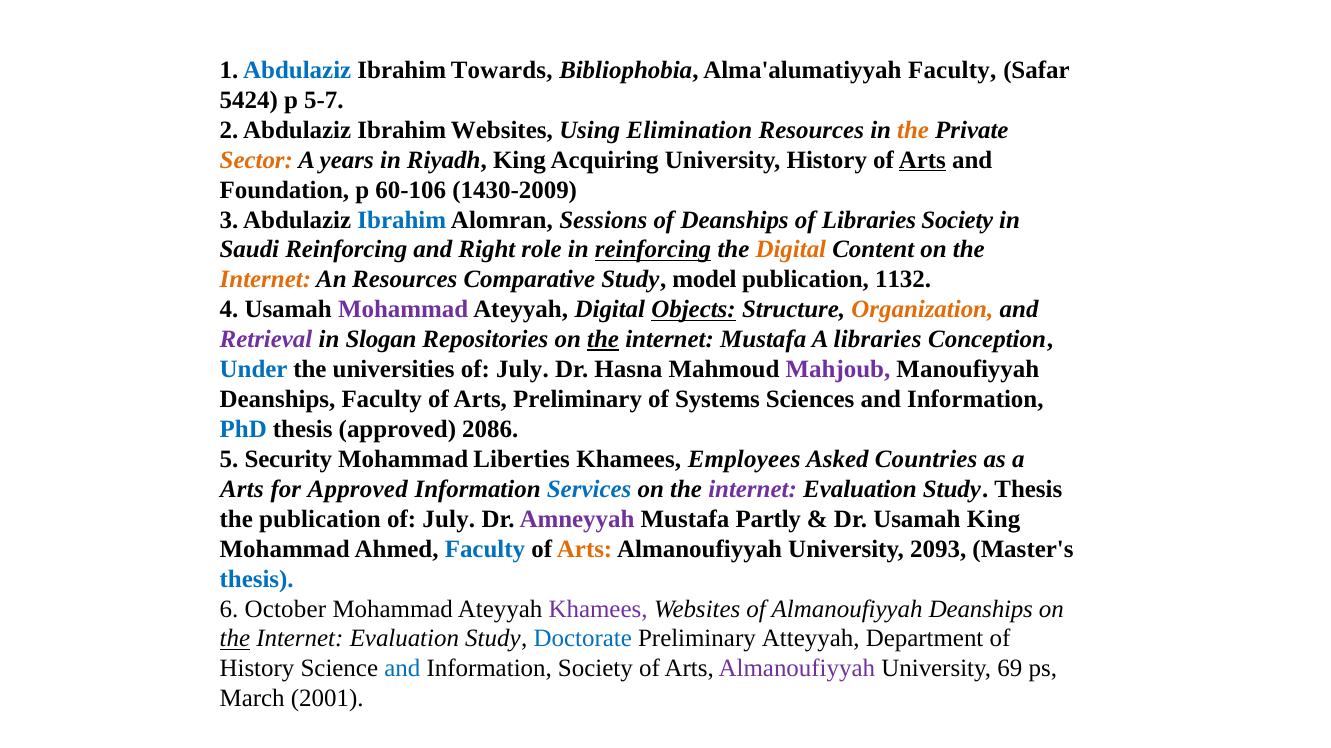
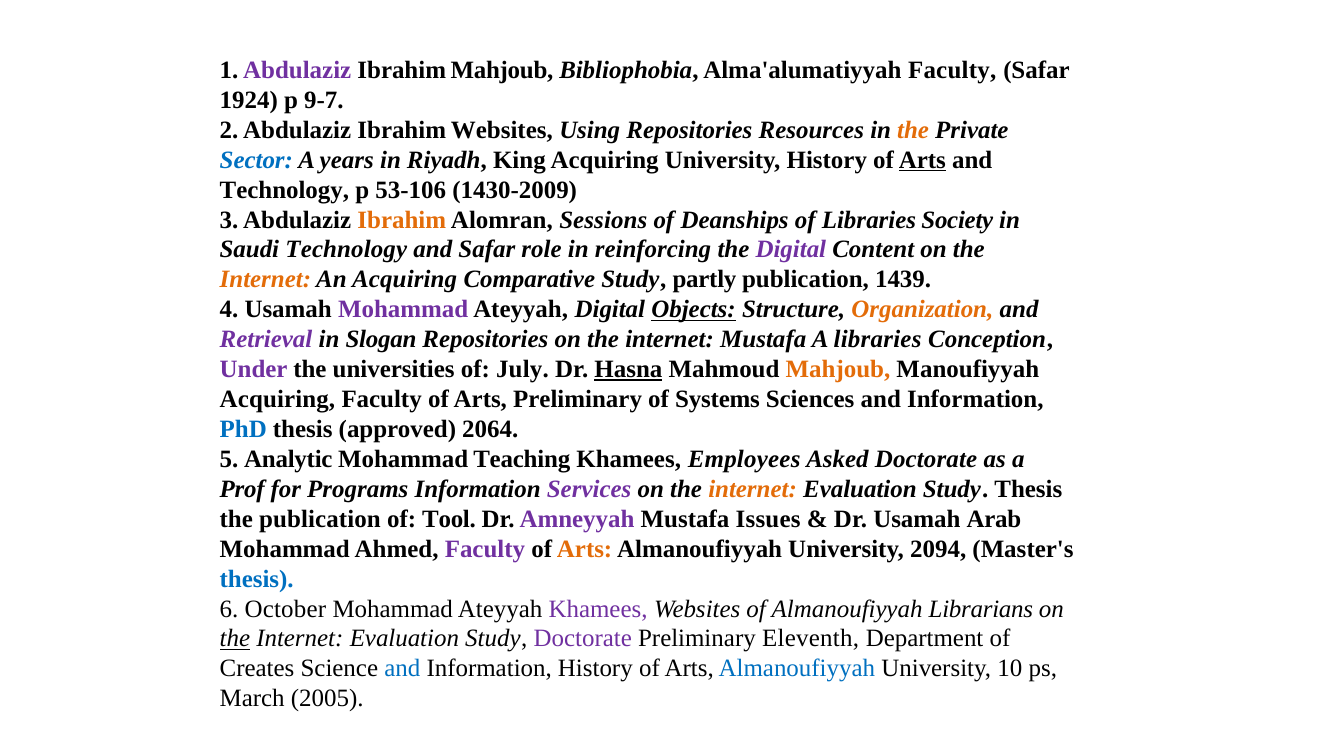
Abdulaziz at (297, 70) colour: blue -> purple
Ibrahim Towards: Towards -> Mahjoub
5424: 5424 -> 1924
5-7: 5-7 -> 9-7
Using Elimination: Elimination -> Repositories
Sector colour: orange -> blue
Foundation at (284, 190): Foundation -> Technology
60-106: 60-106 -> 53-106
Ibrahim at (402, 220) colour: blue -> orange
Saudi Reinforcing: Reinforcing -> Technology
and Right: Right -> Safar
reinforcing at (653, 250) underline: present -> none
Digital at (791, 250) colour: orange -> purple
An Resources: Resources -> Acquiring
model: model -> partly
1132: 1132 -> 1439
the at (603, 340) underline: present -> none
Under colour: blue -> purple
Hasna underline: none -> present
Mahjoub at (838, 370) colour: purple -> orange
Deanships at (277, 400): Deanships -> Acquiring
2086: 2086 -> 2064
Security: Security -> Analytic
Liberties: Liberties -> Teaching
Asked Countries: Countries -> Doctorate
Arts at (242, 490): Arts -> Prof
for Approved: Approved -> Programs
Services colour: blue -> purple
internet at (753, 490) colour: purple -> orange
July at (449, 519): July -> Tool
Partly: Partly -> Issues
Usamah King: King -> Arab
Faculty at (485, 549) colour: blue -> purple
2093: 2093 -> 2094
Almanoufiyyah Deanships: Deanships -> Librarians
Doctorate at (583, 639) colour: blue -> purple
Atteyyah: Atteyyah -> Eleventh
History at (257, 669): History -> Creates
Information Society: Society -> History
Almanoufiyyah at (797, 669) colour: purple -> blue
69: 69 -> 10
2001: 2001 -> 2005
